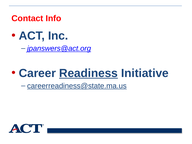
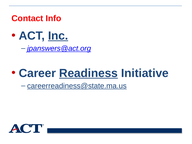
Inc underline: none -> present
